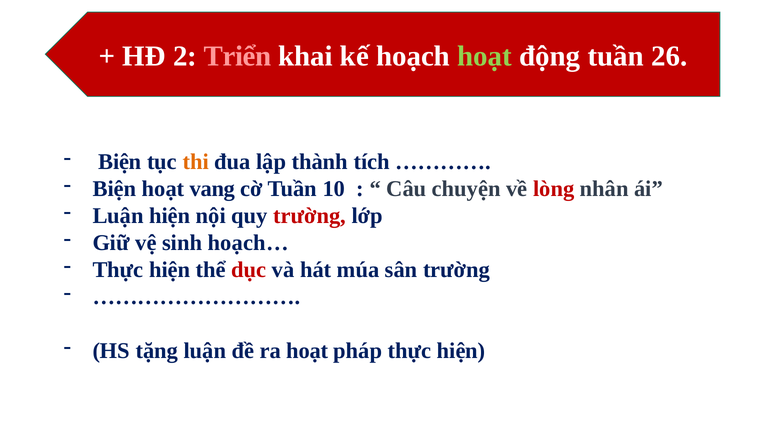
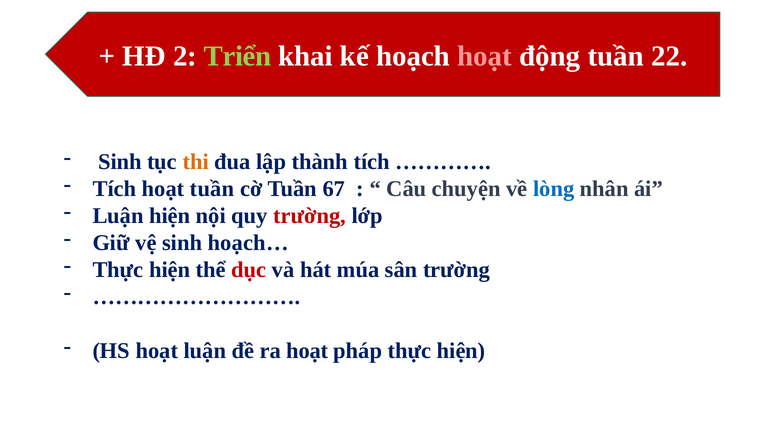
Triển colour: pink -> light green
hoạt at (485, 56) colour: light green -> pink
26: 26 -> 22
Biện at (120, 162): Biện -> Sinh
Biện at (114, 189): Biện -> Tích
hoạt vang: vang -> tuần
10: 10 -> 67
lòng colour: red -> blue
HS tặng: tặng -> hoạt
